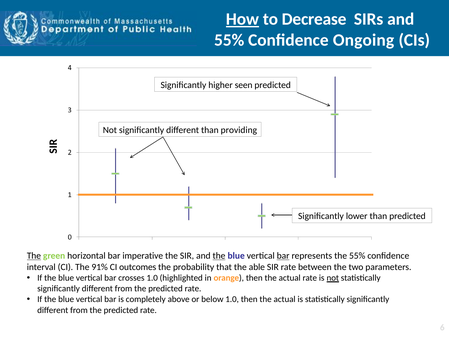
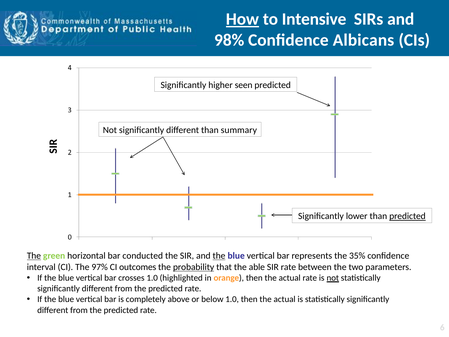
Decrease: Decrease -> Intensive
55% at (229, 40): 55% -> 98%
Ongoing: Ongoing -> Albicans
providing: providing -> summary
predicted at (407, 216) underline: none -> present
imperative: imperative -> conducted
bar at (283, 256) underline: present -> none
the 55%: 55% -> 35%
91%: 91% -> 97%
probability underline: none -> present
